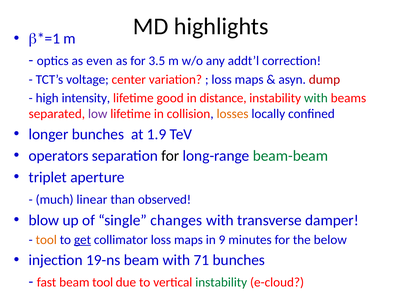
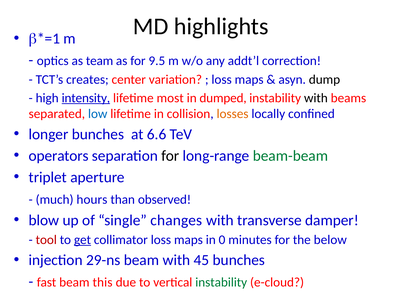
even: even -> team
3.5: 3.5 -> 9.5
voltage: voltage -> creates
dump colour: red -> black
intensity underline: none -> present
good: good -> most
distance: distance -> dumped
with at (316, 98) colour: green -> black
low colour: purple -> blue
1.9: 1.9 -> 6.6
linear: linear -> hours
tool at (46, 240) colour: orange -> red
9: 9 -> 0
19-ns: 19-ns -> 29-ns
71: 71 -> 45
beam tool: tool -> this
